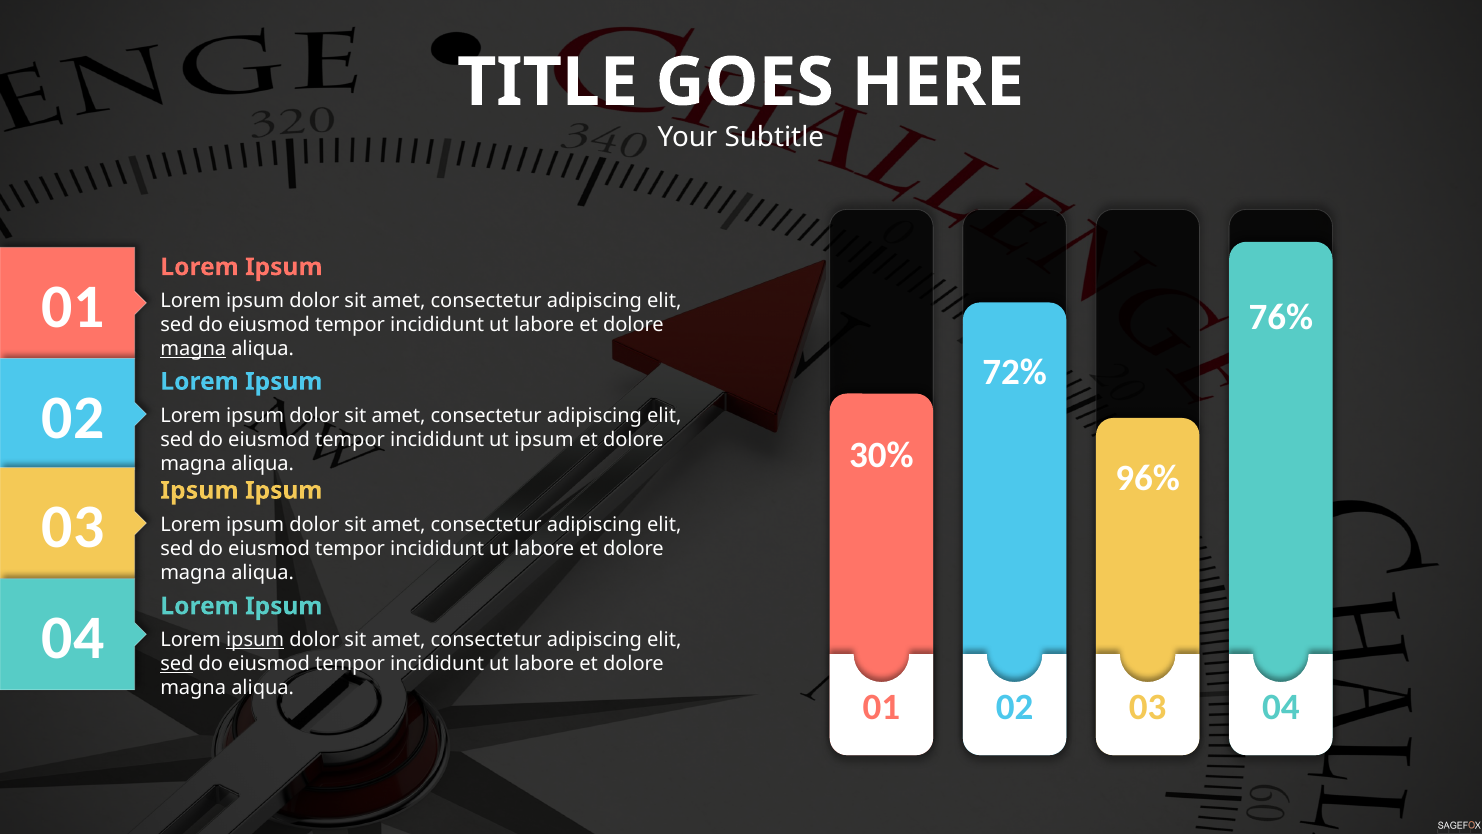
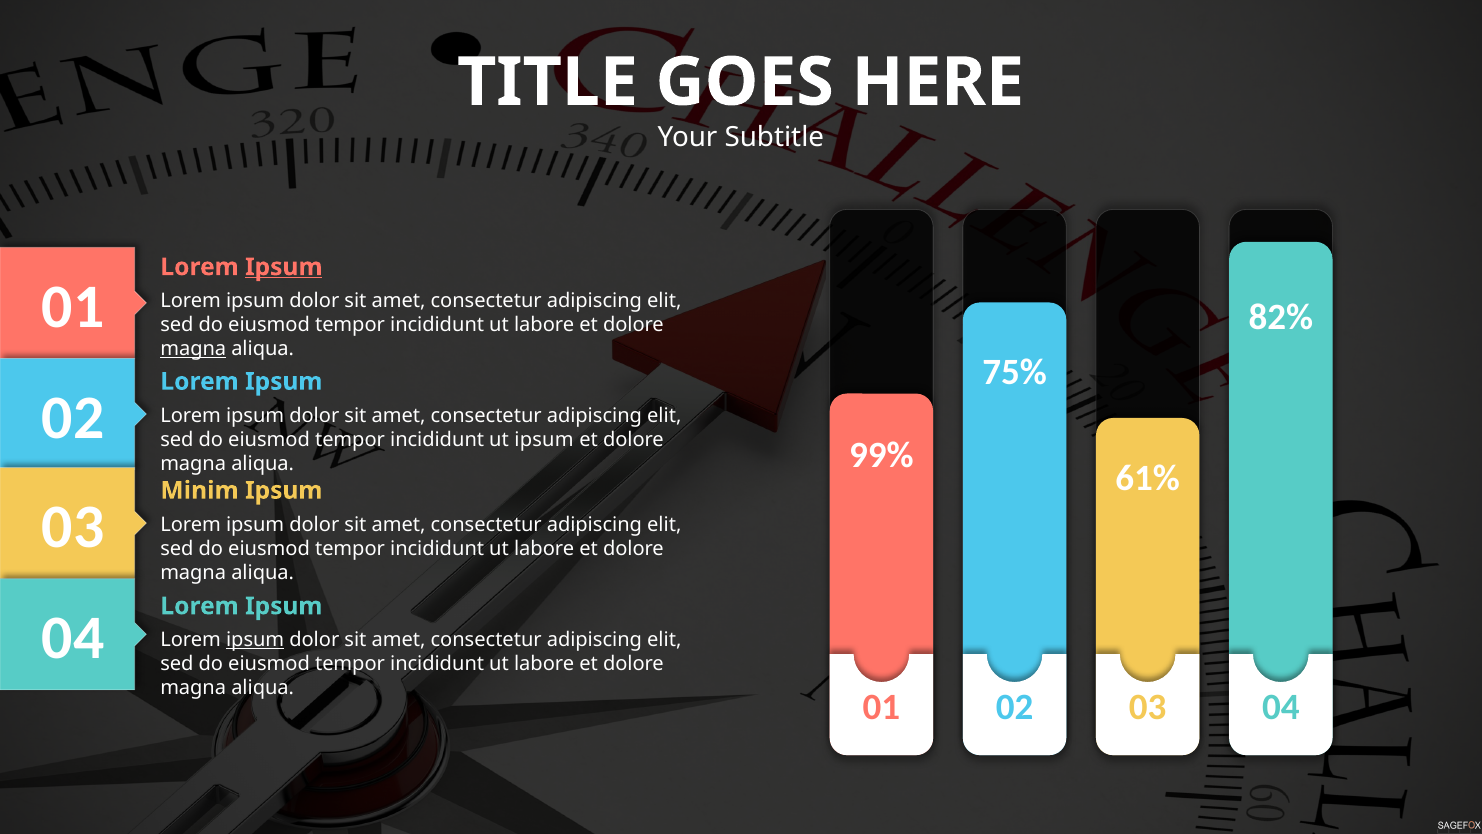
Ipsum at (284, 267) underline: none -> present
76%: 76% -> 82%
72%: 72% -> 75%
30%: 30% -> 99%
96%: 96% -> 61%
Ipsum at (199, 490): Ipsum -> Minim
sed at (177, 664) underline: present -> none
